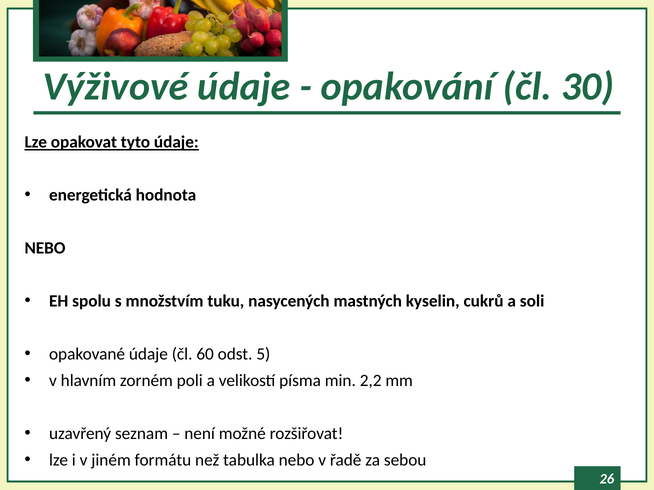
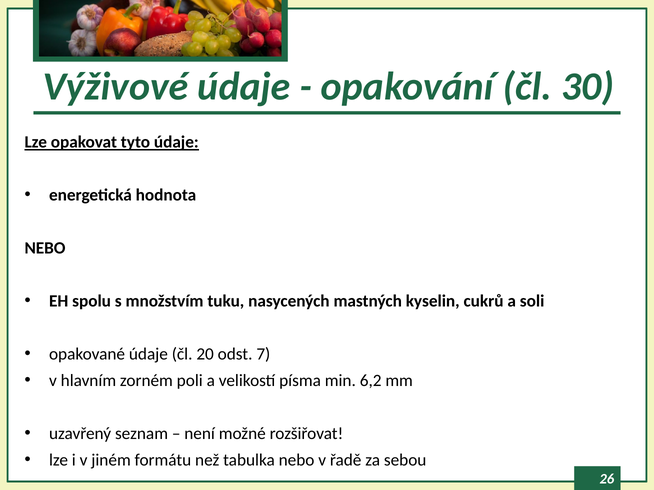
60: 60 -> 20
5: 5 -> 7
2,2: 2,2 -> 6,2
